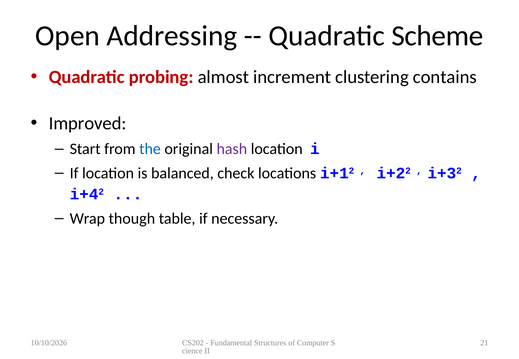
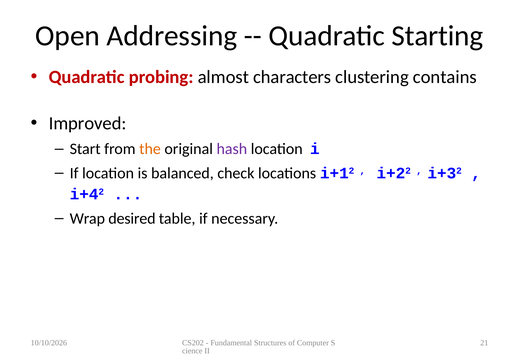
Scheme: Scheme -> Starting
increment: increment -> characters
the colour: blue -> orange
though: though -> desired
